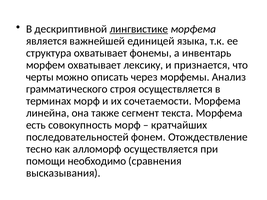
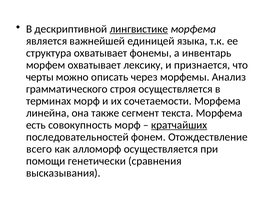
кратчайших underline: none -> present
тесно: тесно -> всего
необходимо: необходимо -> генетически
